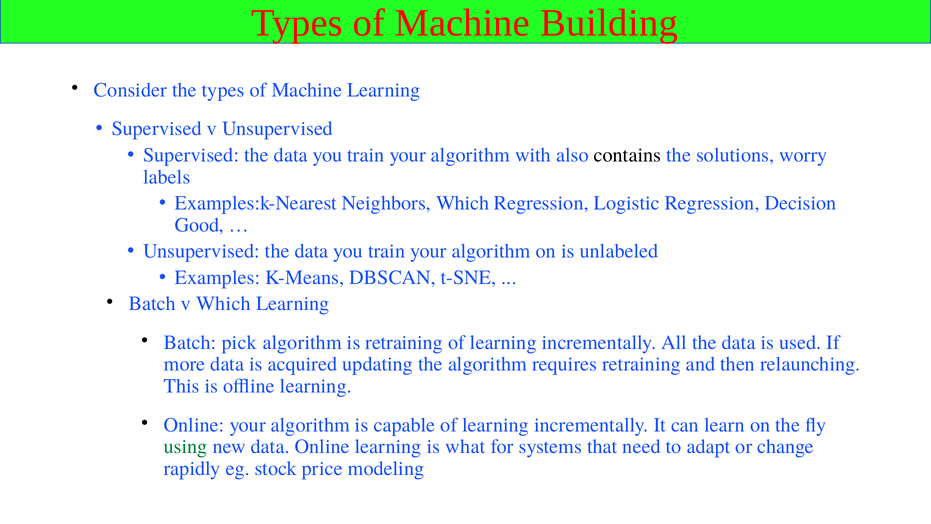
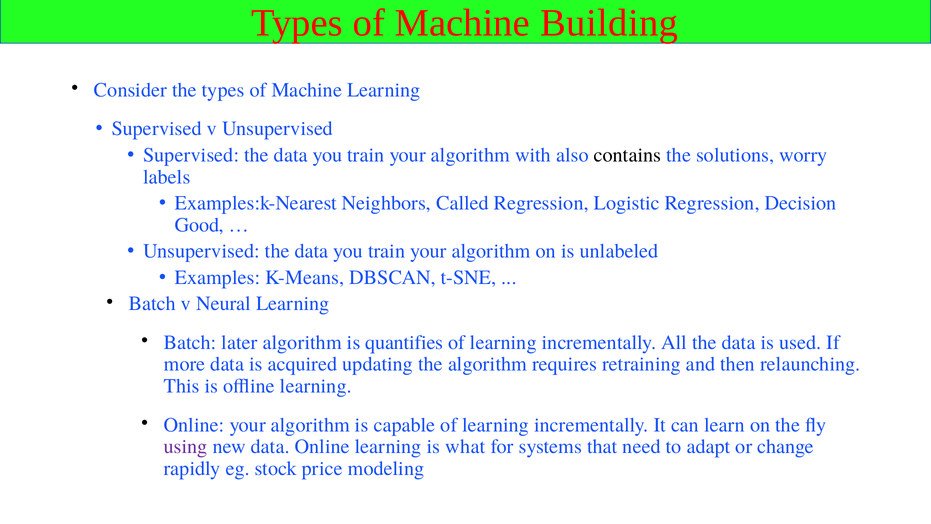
Neighbors Which: Which -> Called
v Which: Which -> Neural
pick: pick -> later
is retraining: retraining -> quantifies
using colour: green -> purple
